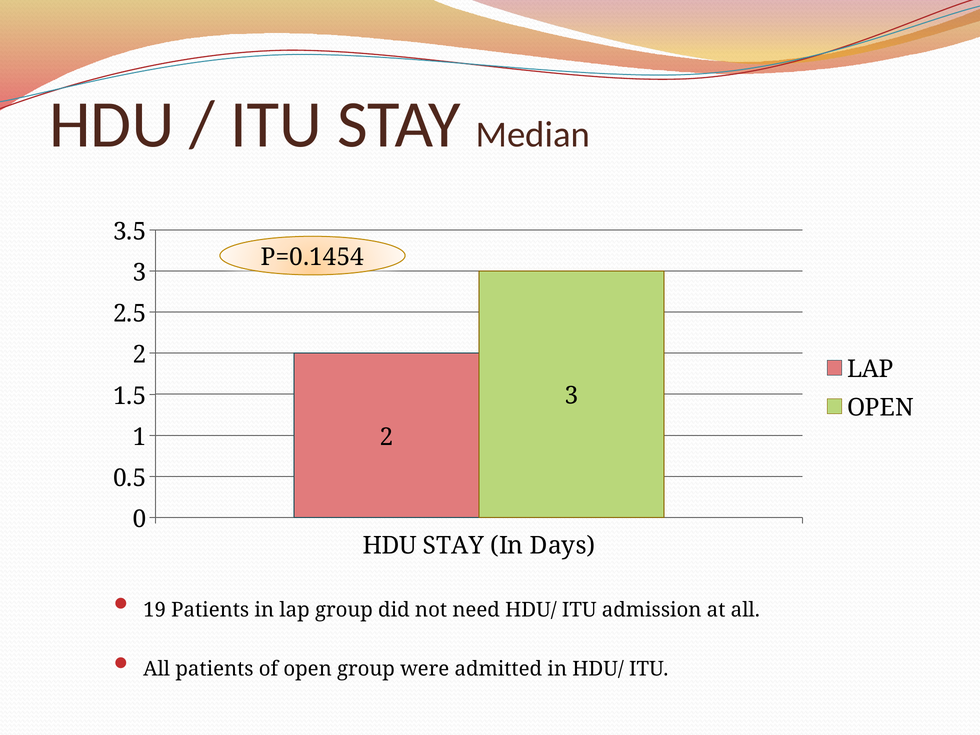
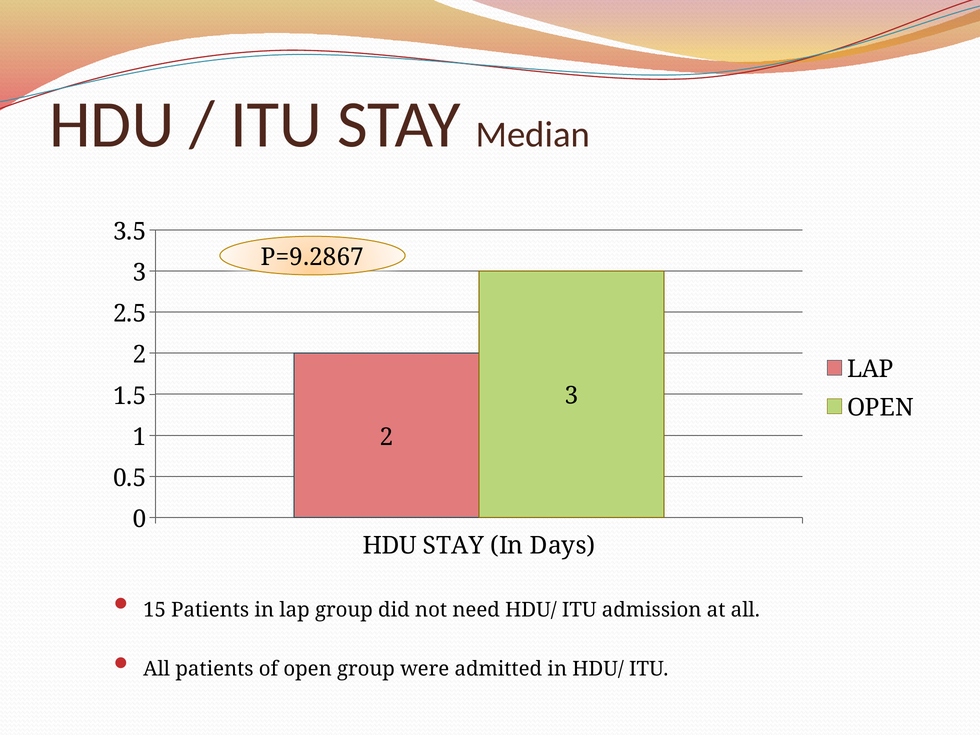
P=0.1454: P=0.1454 -> P=9.2867
19: 19 -> 15
